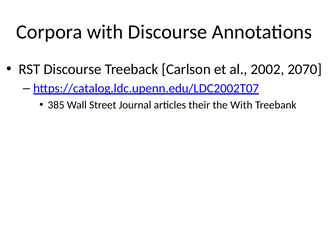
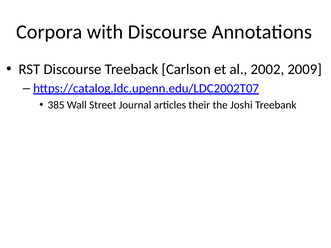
2070: 2070 -> 2009
the With: With -> Joshi
